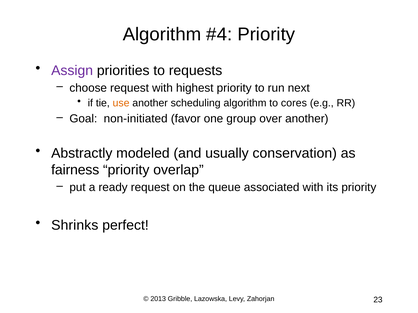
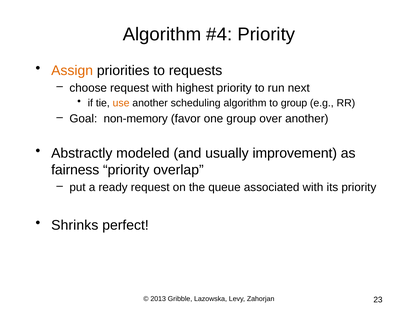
Assign colour: purple -> orange
to cores: cores -> group
non-initiated: non-initiated -> non-memory
conservation: conservation -> improvement
